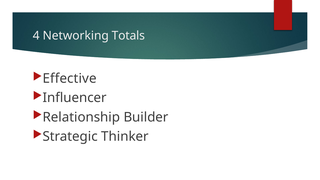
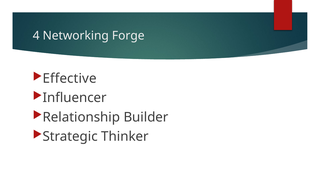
Totals: Totals -> Forge
